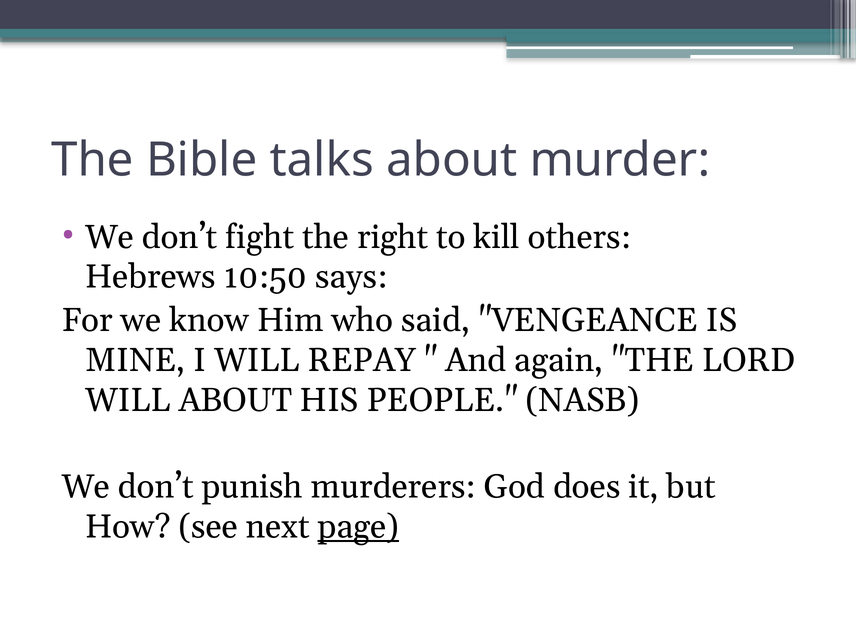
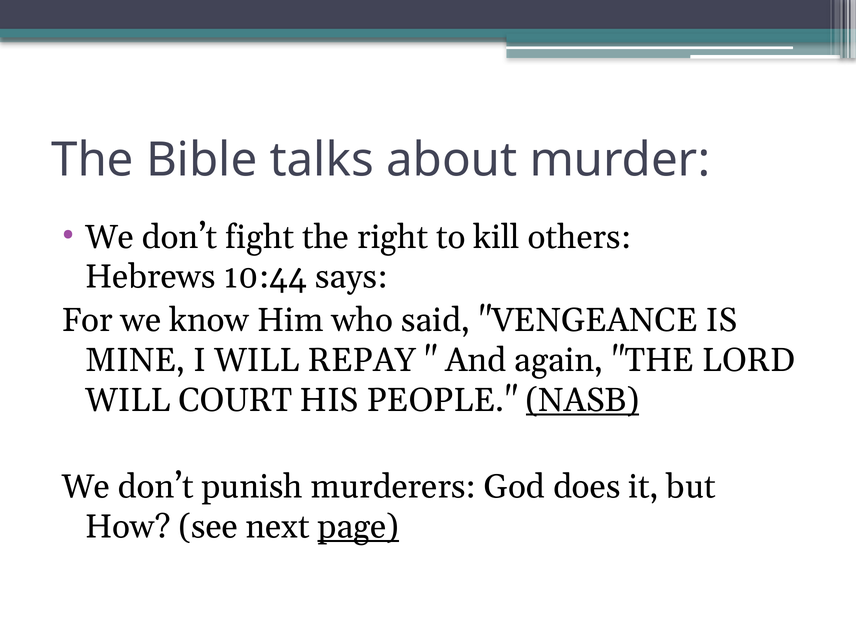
10:50: 10:50 -> 10:44
WILL ABOUT: ABOUT -> COURT
NASB underline: none -> present
